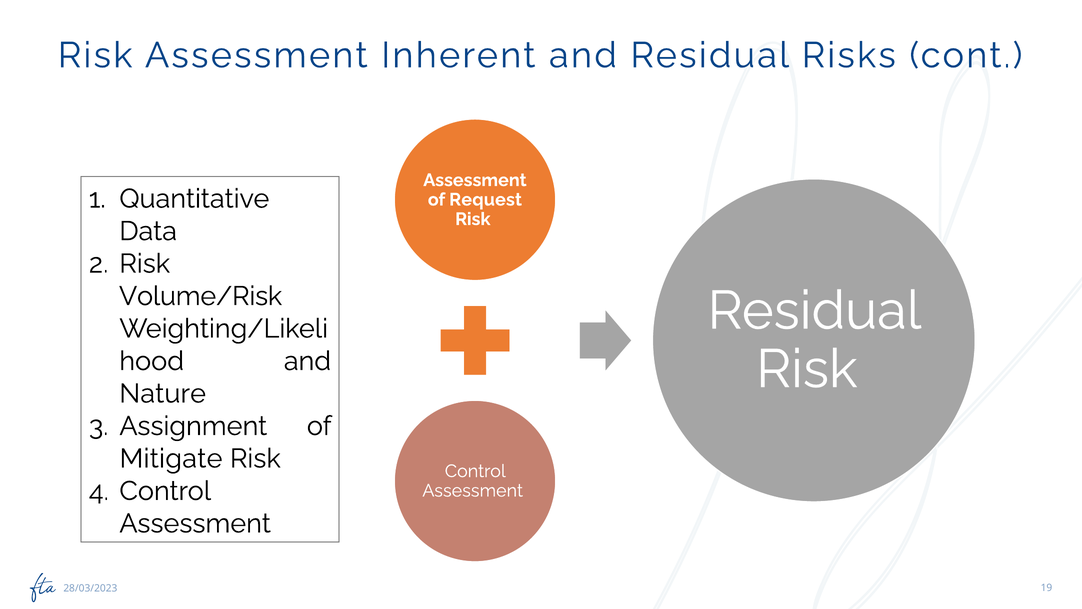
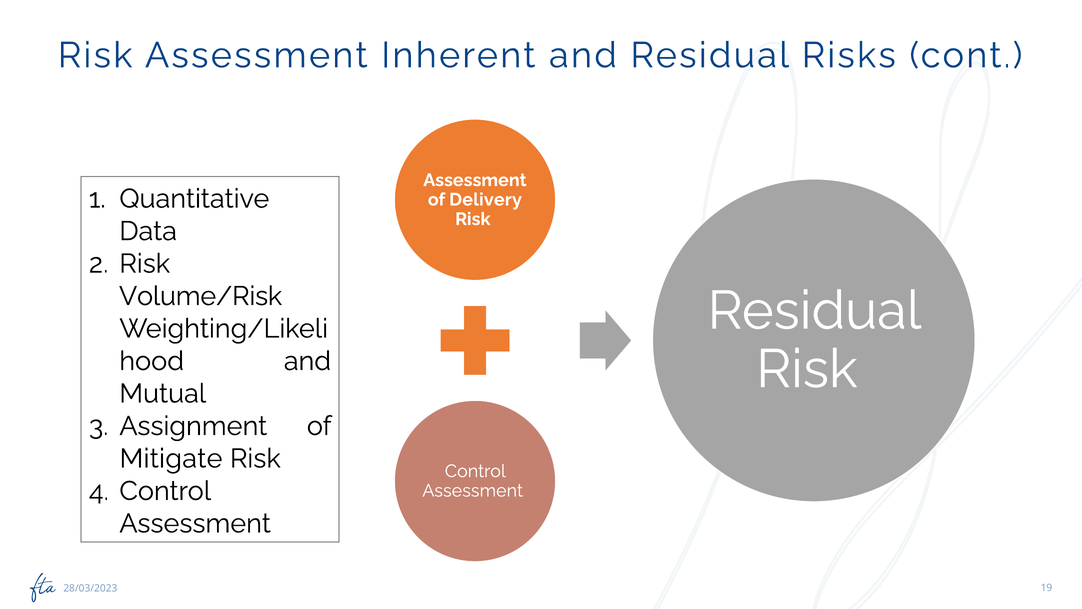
Request: Request -> Delivery
Nature: Nature -> Mutual
